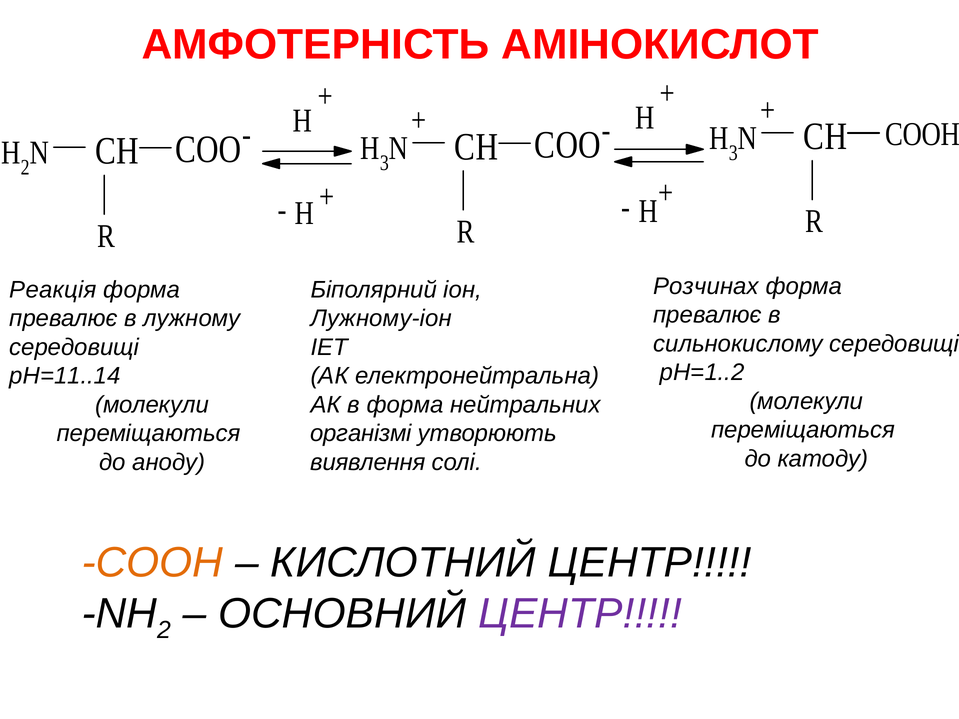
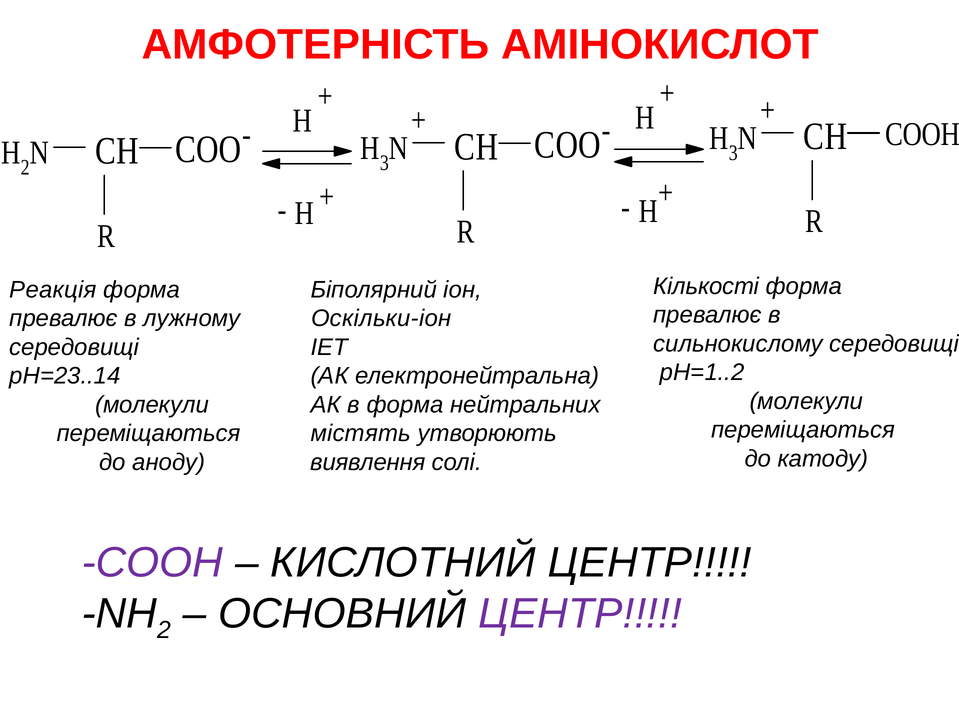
Розчинах: Розчинах -> Кількості
Лужному-іон: Лужному-іон -> Оскільки-іон
рН=11..14: рН=11..14 -> рН=23..14
організмі: організмі -> містять
СООН colour: orange -> purple
